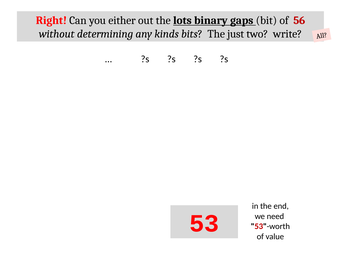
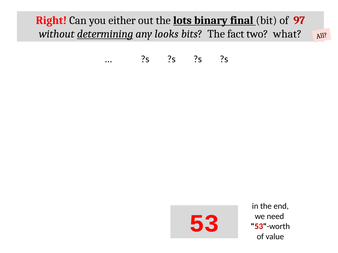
gaps: gaps -> final
56: 56 -> 97
determining underline: none -> present
kinds: kinds -> looks
just: just -> fact
write: write -> what
